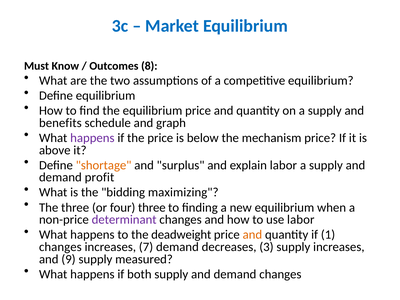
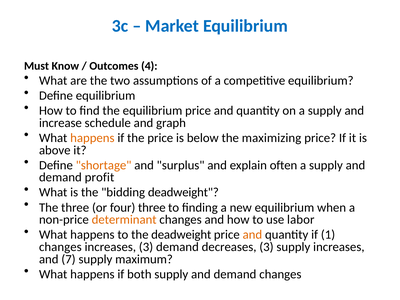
8: 8 -> 4
benefits: benefits -> increase
happens at (92, 138) colour: purple -> orange
mechanism: mechanism -> maximizing
explain labor: labor -> often
bidding maximizing: maximizing -> deadweight
determinant colour: purple -> orange
increases 7: 7 -> 3
9: 9 -> 7
measured: measured -> maximum
